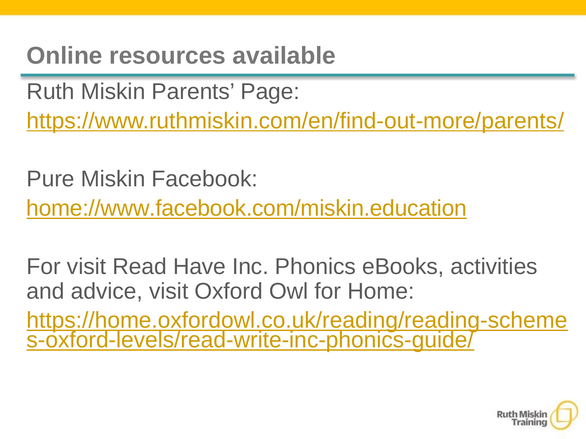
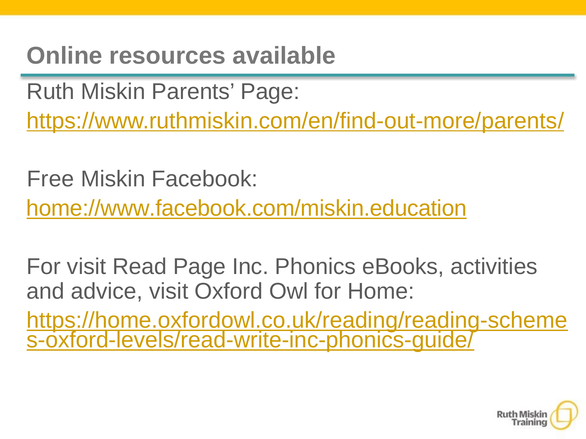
Pure: Pure -> Free
Read Have: Have -> Page
